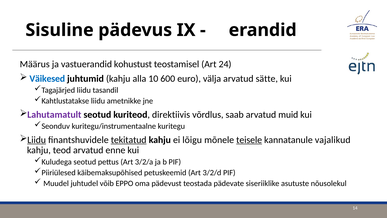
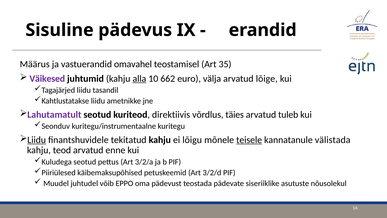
kohustust: kohustust -> omavahel
24: 24 -> 35
Väikesed colour: blue -> purple
alla underline: none -> present
600: 600 -> 662
sätte: sätte -> lõige
saab: saab -> täies
muid: muid -> tuleb
tekitatud underline: present -> none
vajalikud: vajalikud -> välistada
